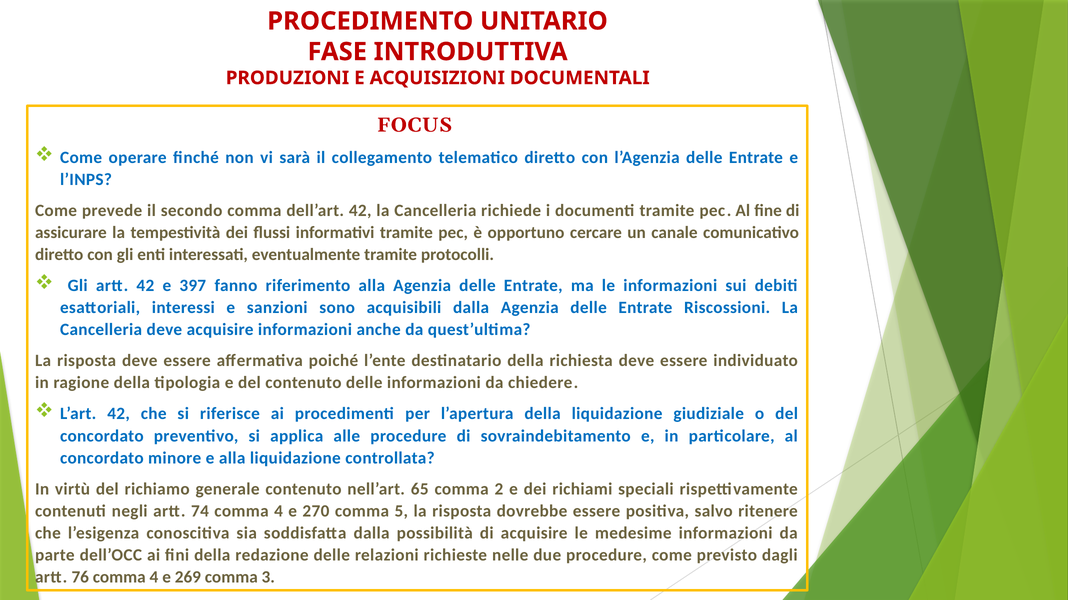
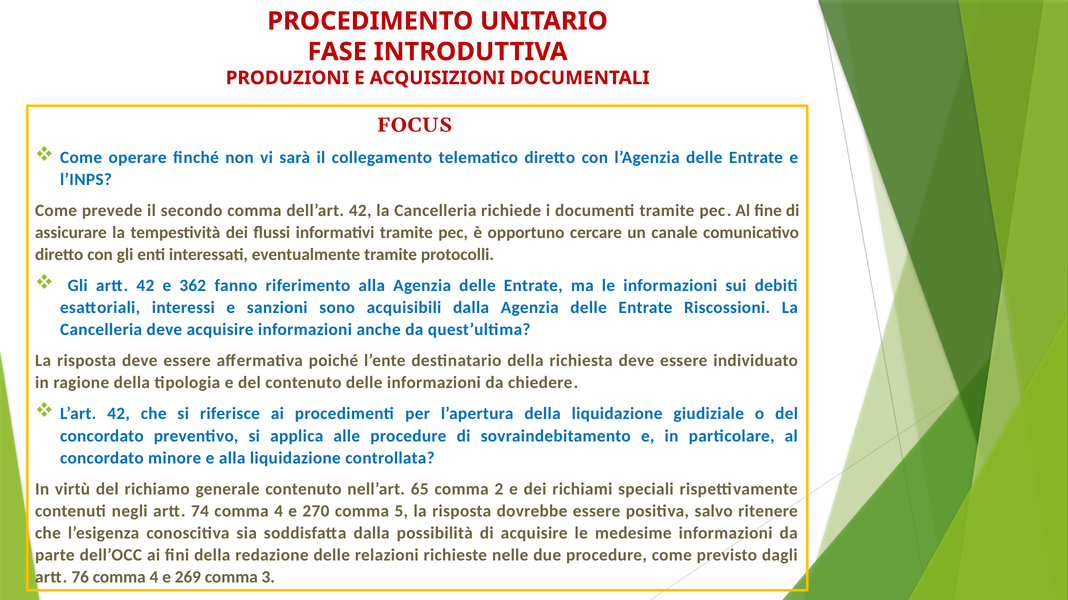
397: 397 -> 362
